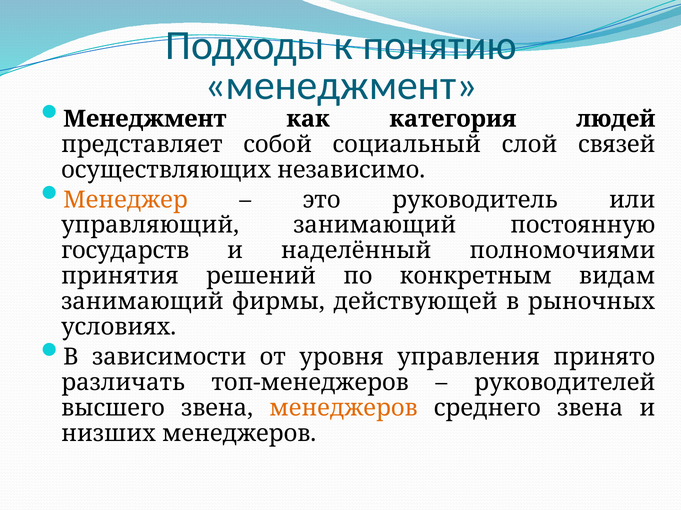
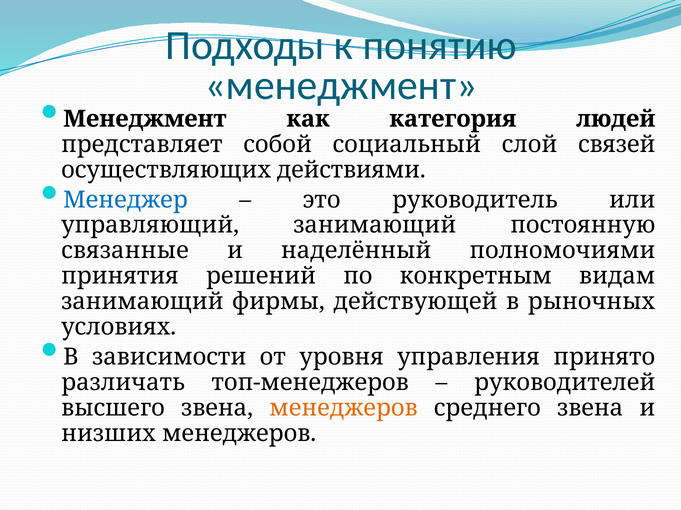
независимо: независимо -> действиями
Менеджер colour: orange -> blue
государств: государств -> связанные
